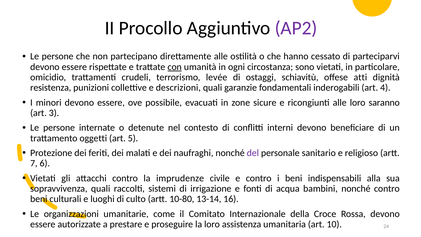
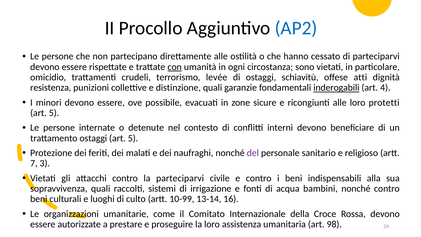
AP2 colour: purple -> blue
descrizioni: descrizioni -> distinzione
inderogabili underline: none -> present
saranno: saranno -> protetti
3 at (54, 113): 3 -> 5
trattamento oggetti: oggetti -> ostaggi
6: 6 -> 3
la imprudenze: imprudenze -> parteciparvi
10-80: 10-80 -> 10-99
10: 10 -> 98
